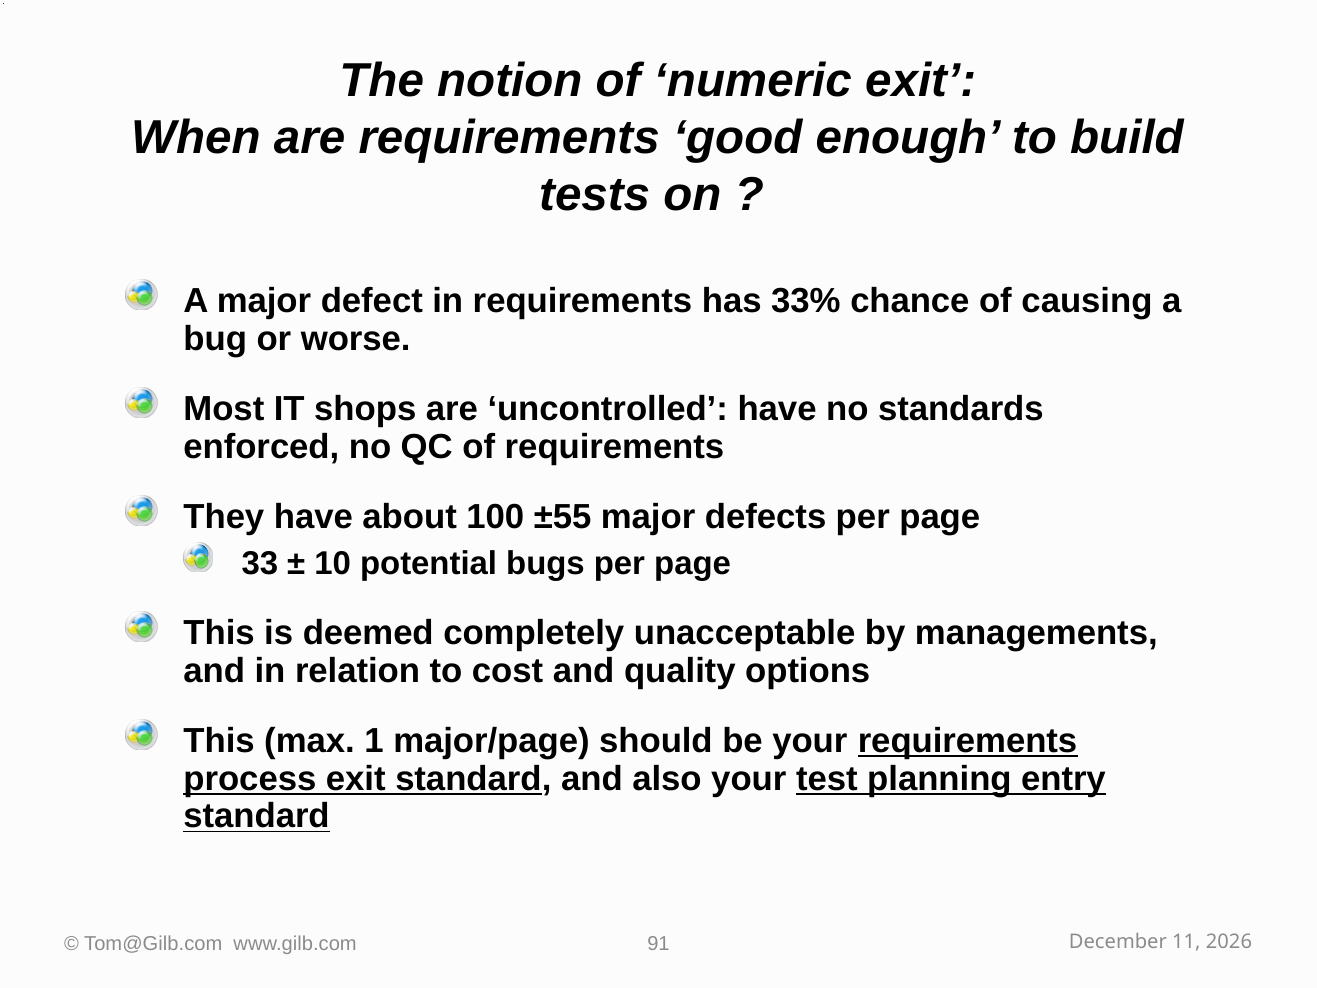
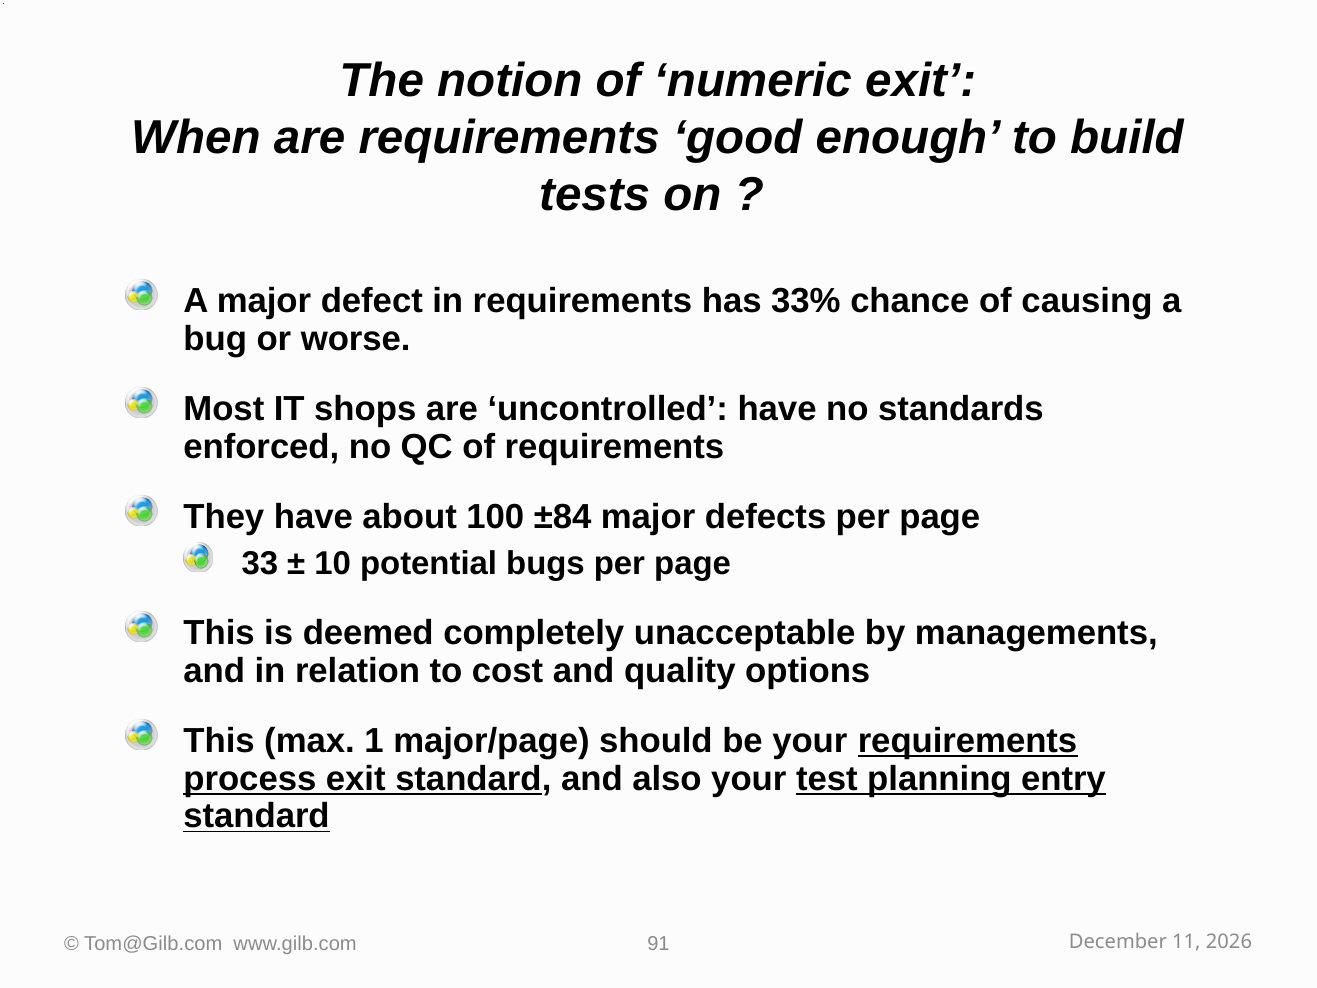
±55: ±55 -> ±84
